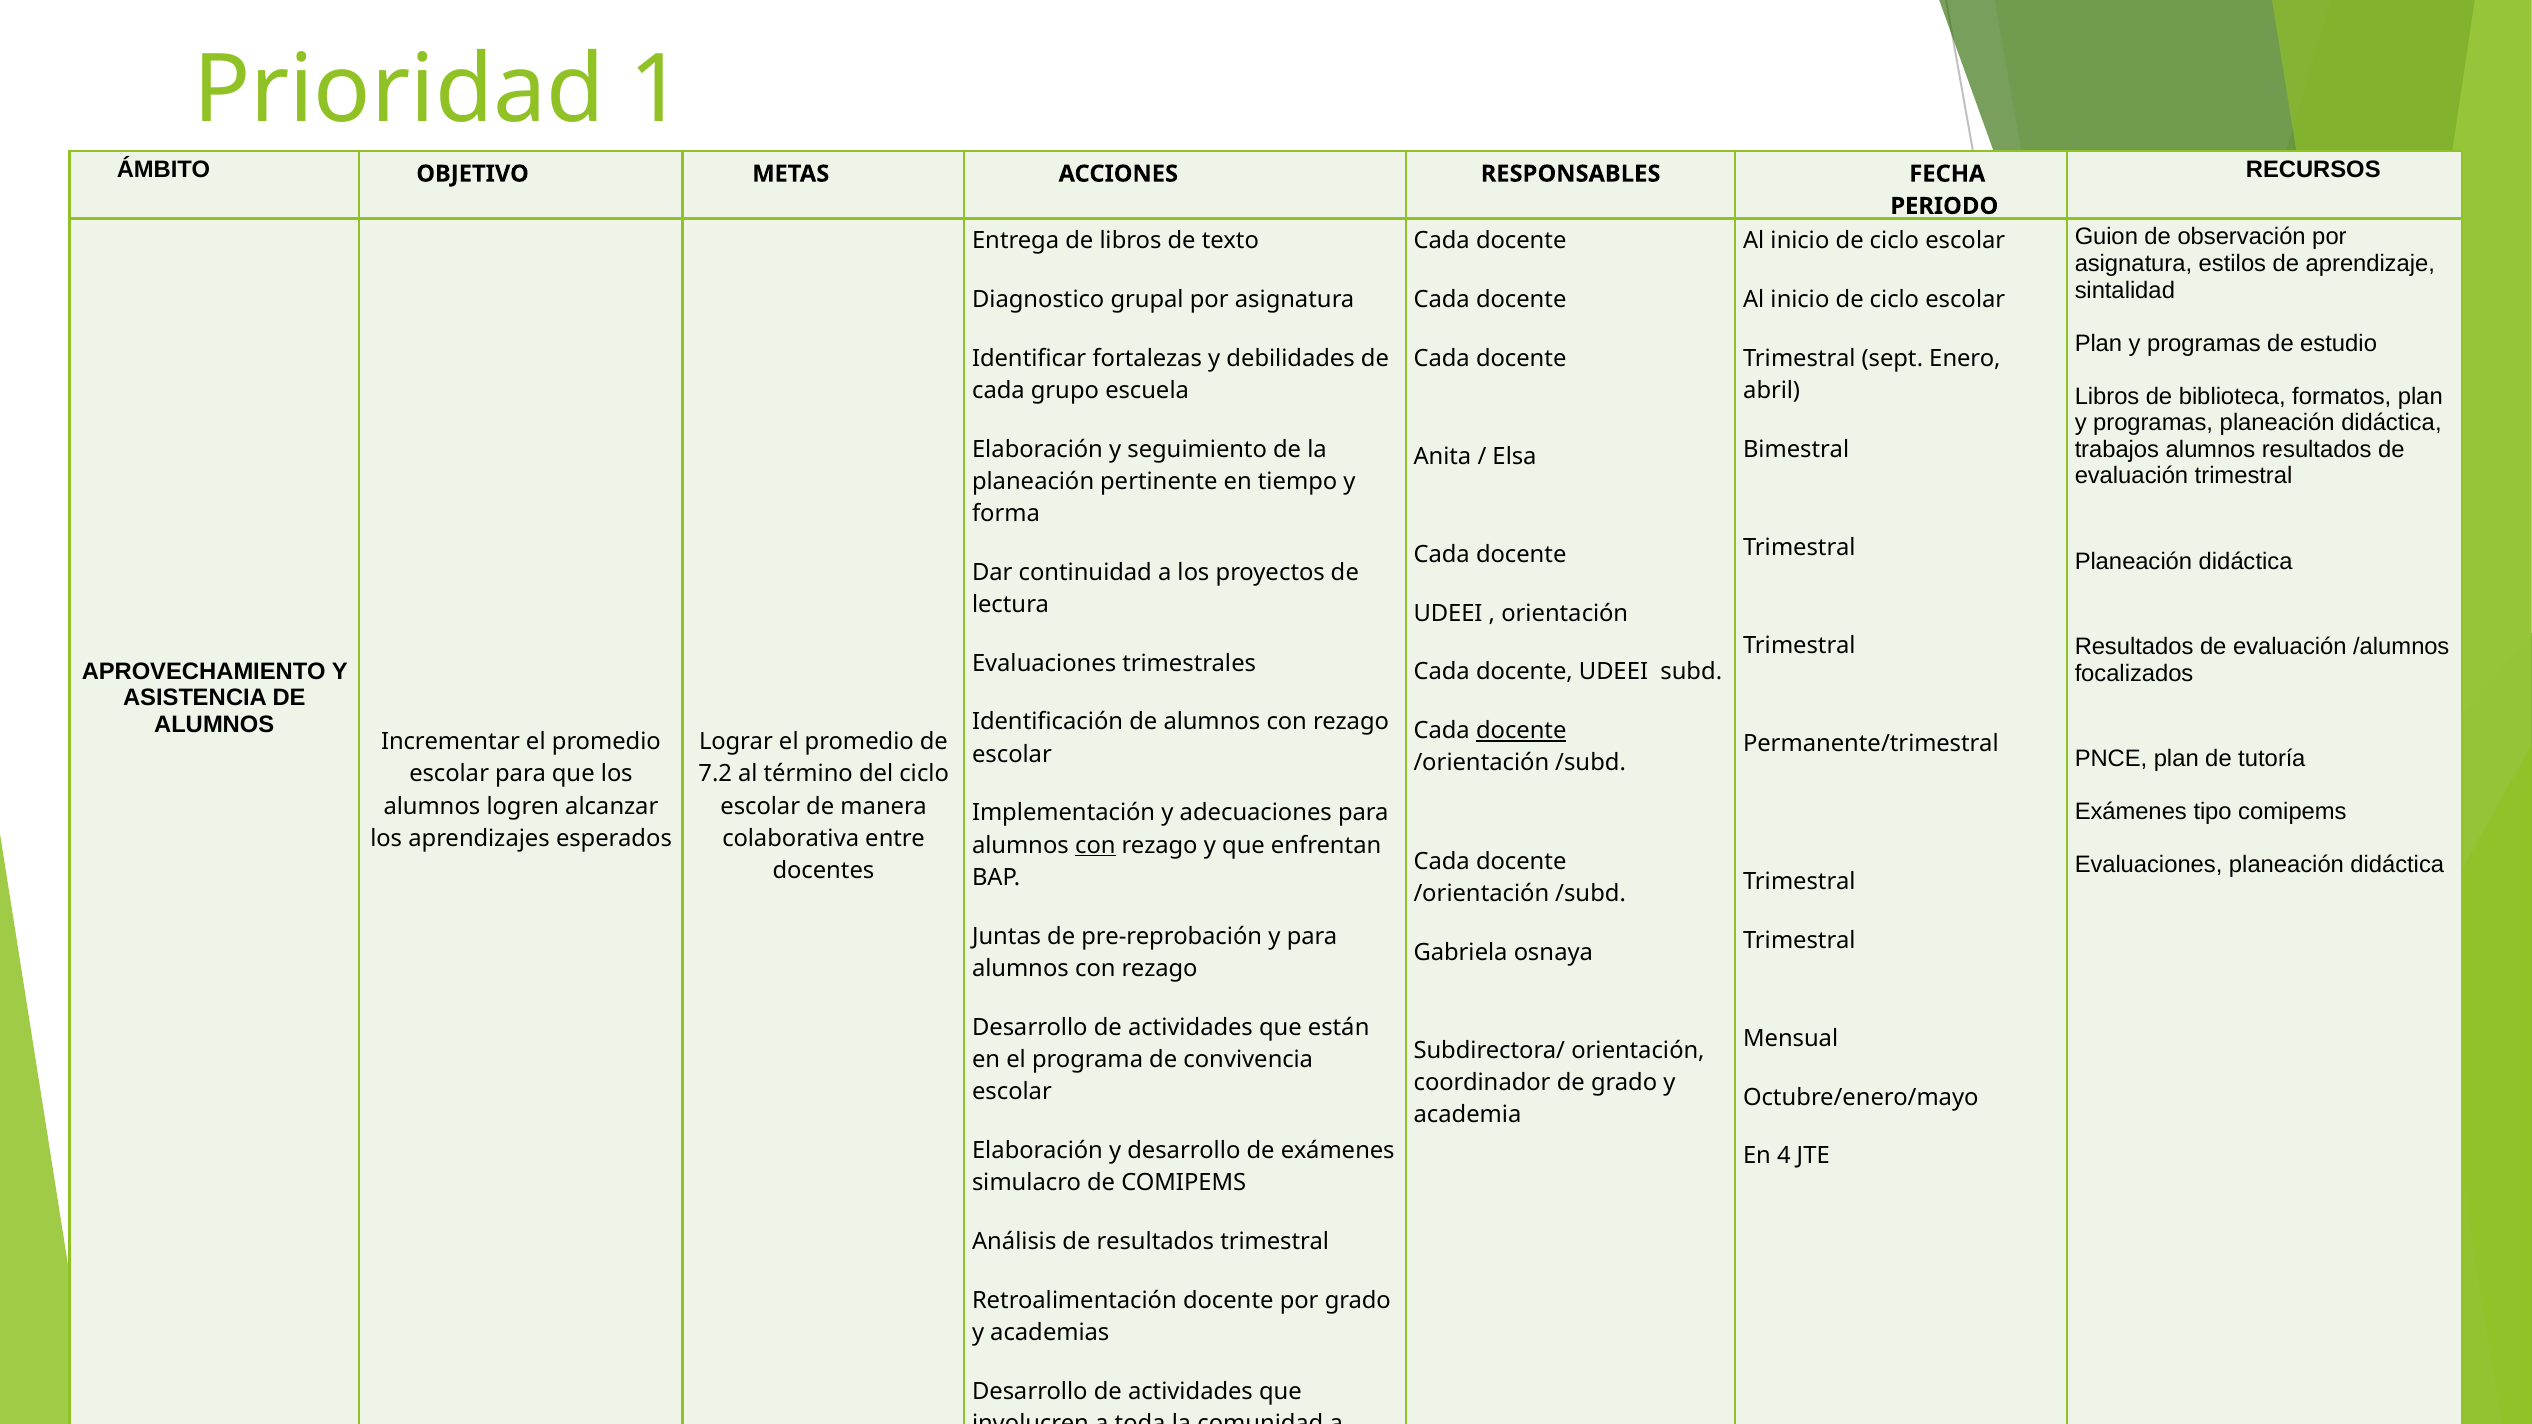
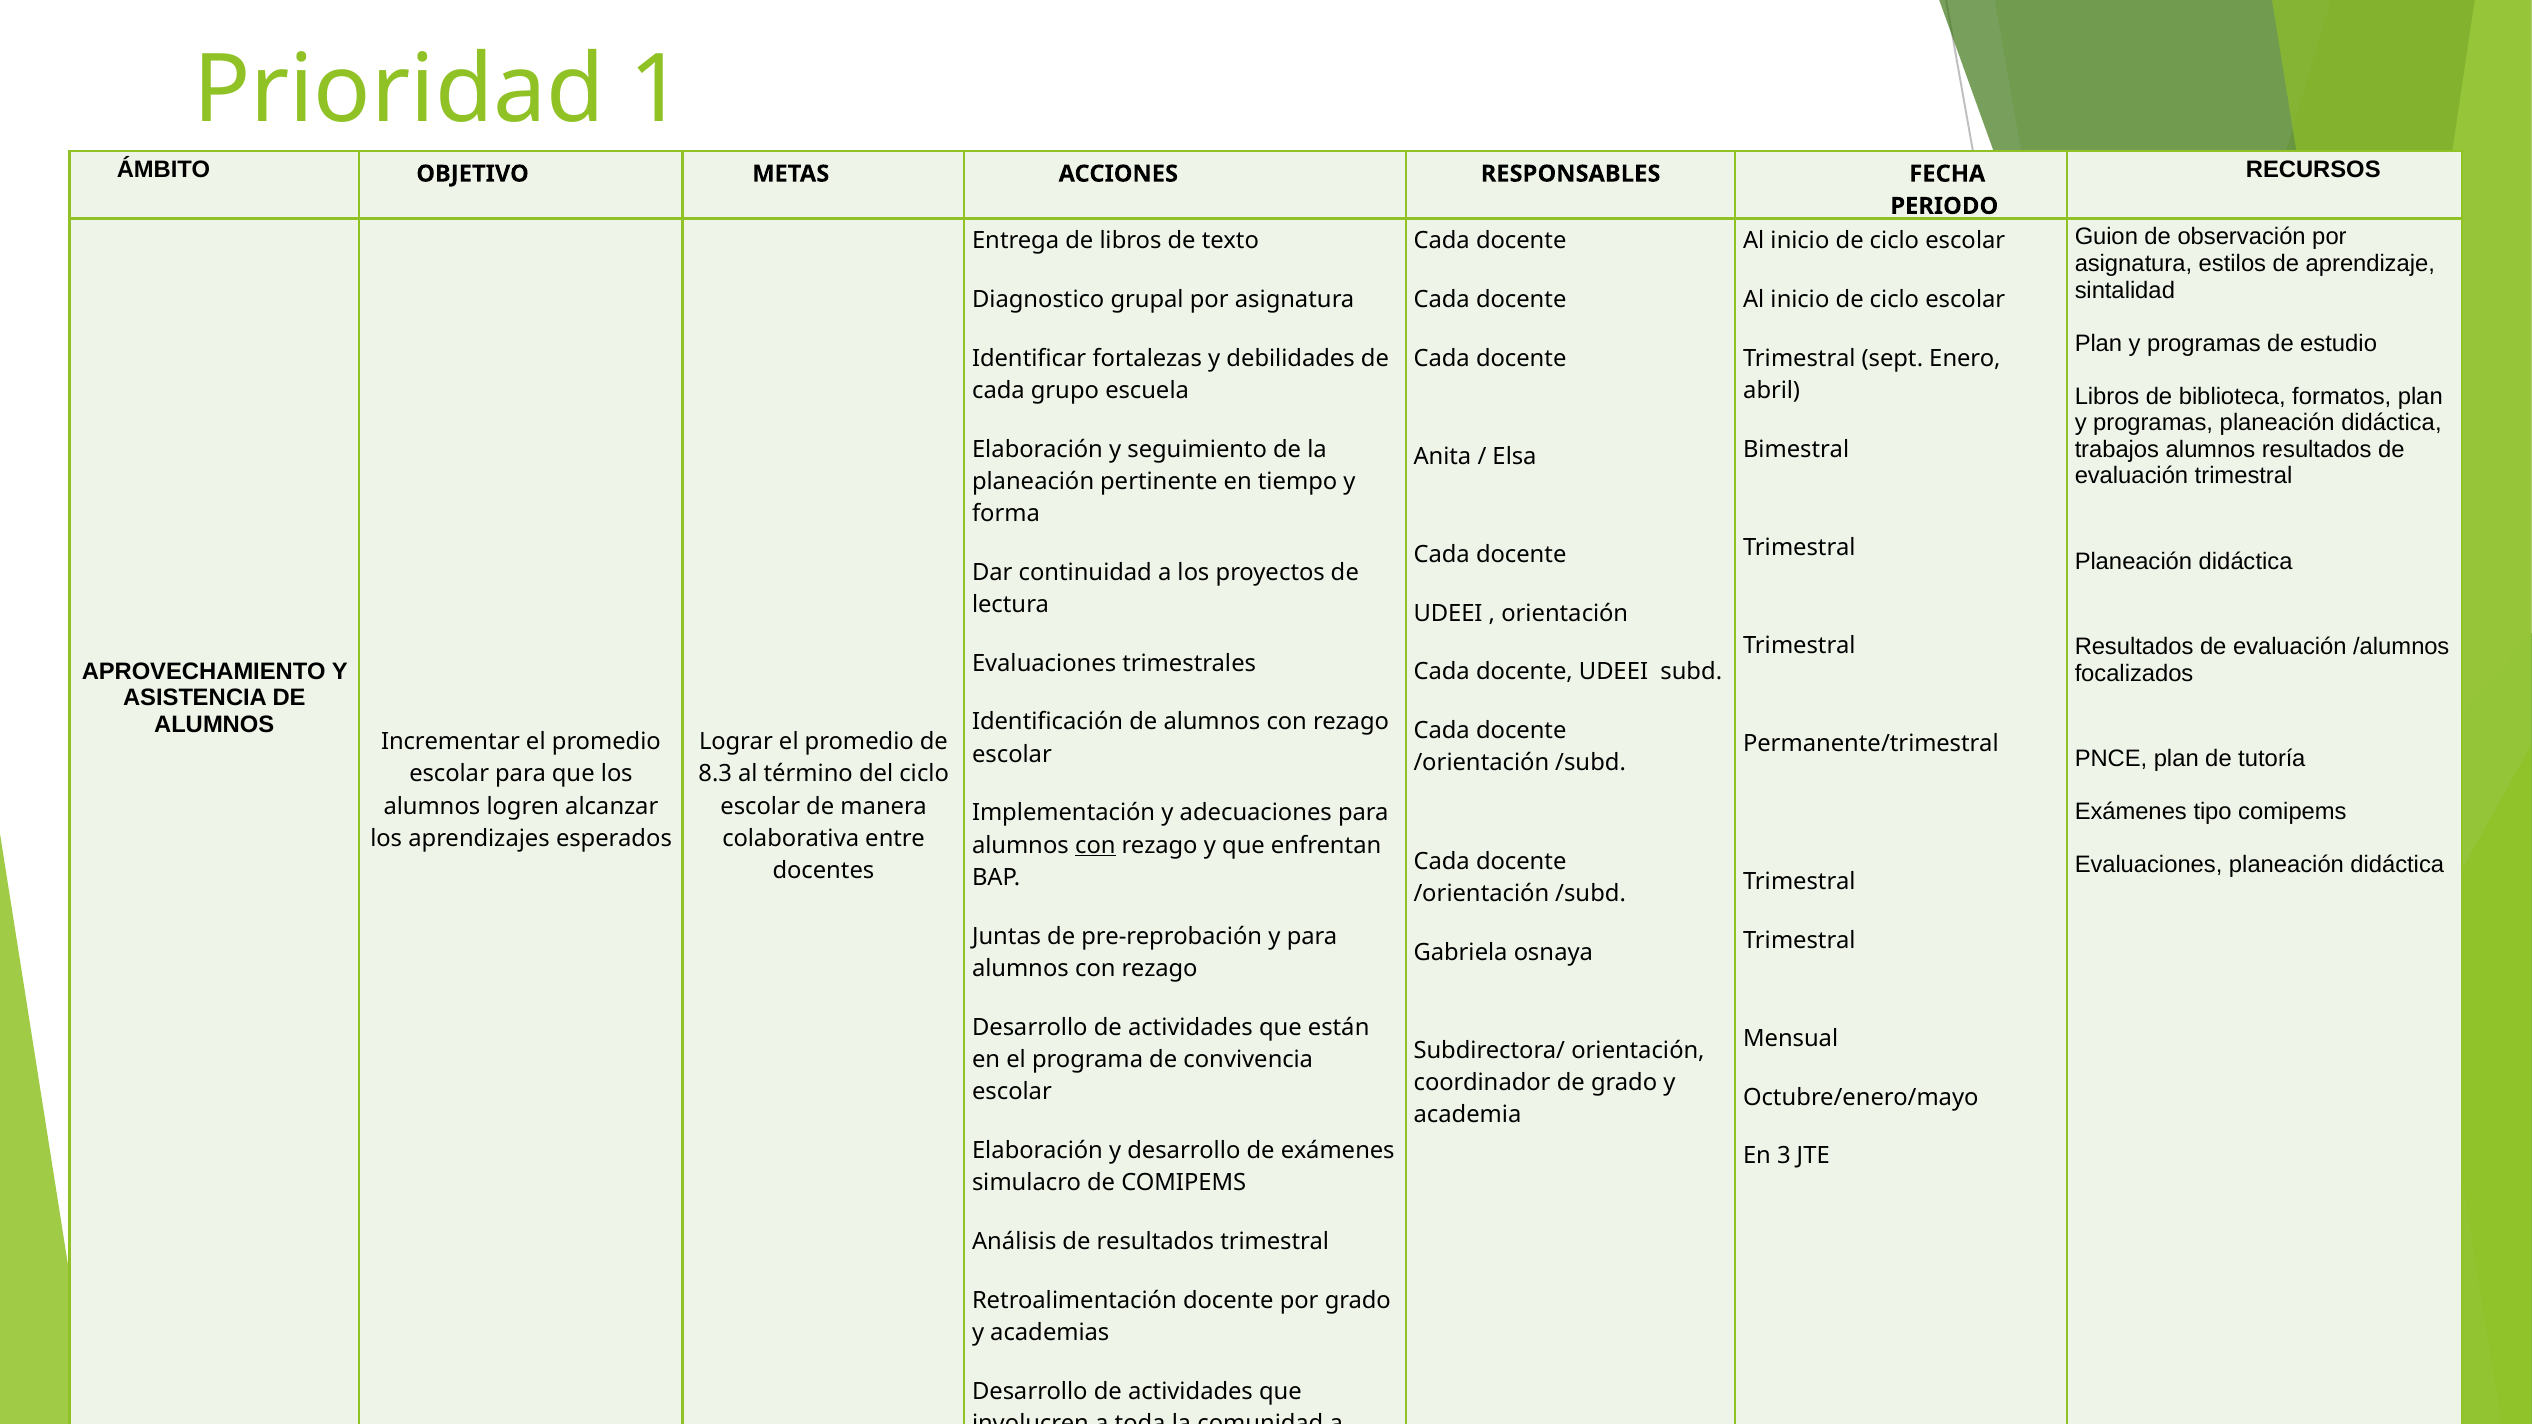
docente at (1521, 731) underline: present -> none
7.2: 7.2 -> 8.3
4: 4 -> 3
